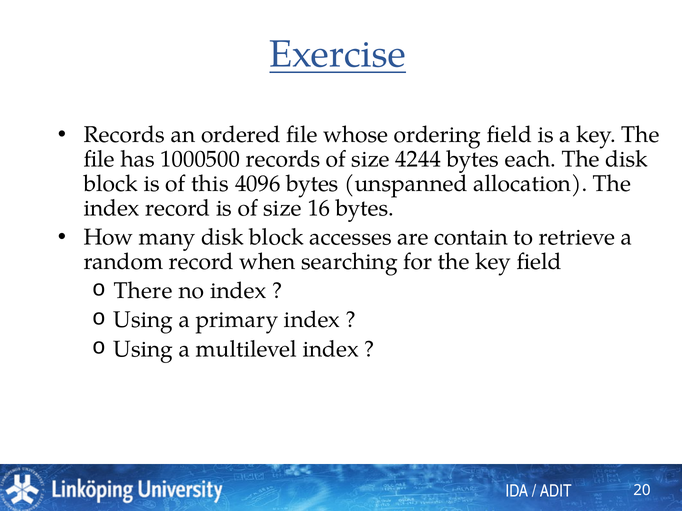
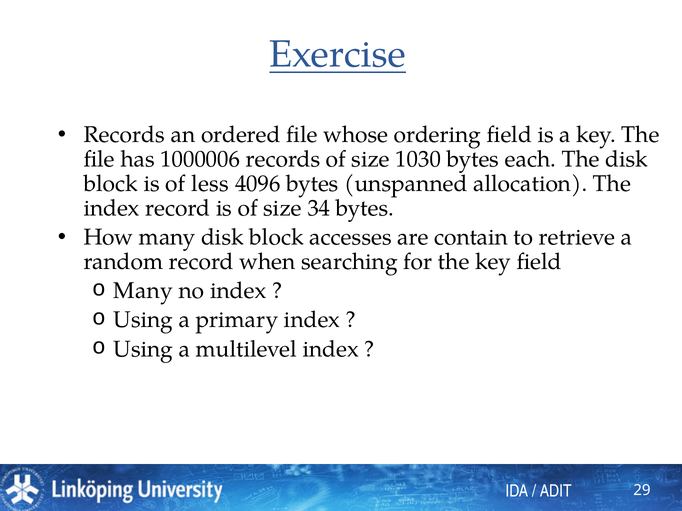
1000500: 1000500 -> 1000006
4244: 4244 -> 1030
this: this -> less
16: 16 -> 34
There at (143, 291): There -> Many
20: 20 -> 29
